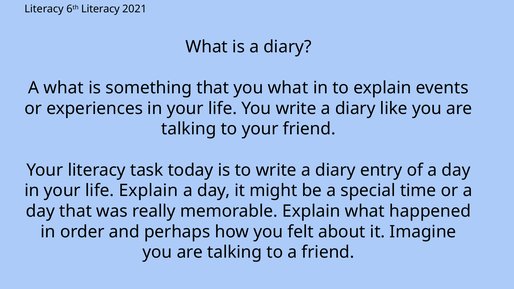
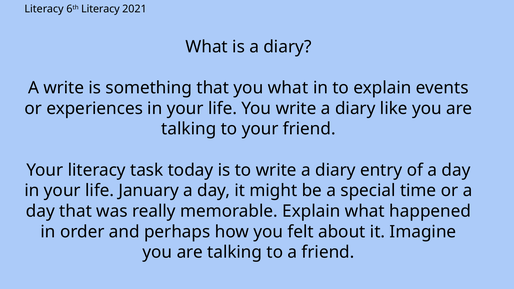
A what: what -> write
life Explain: Explain -> January
